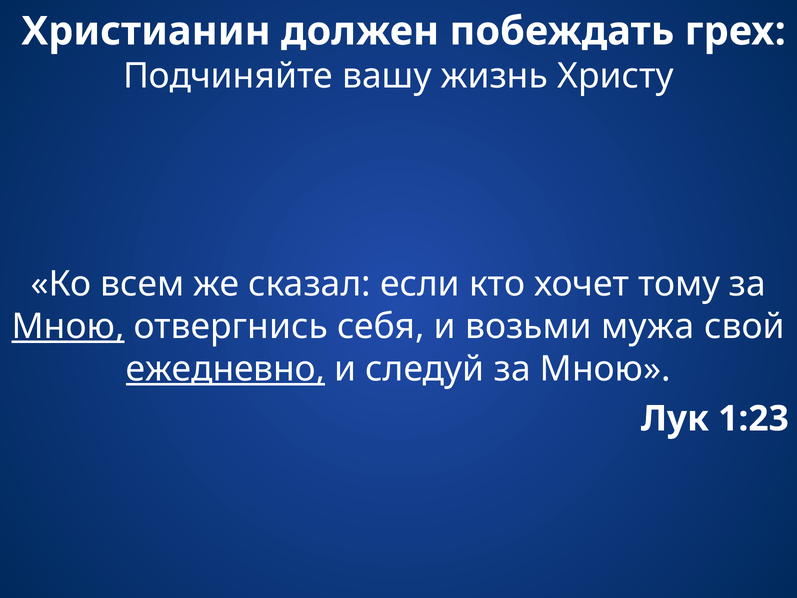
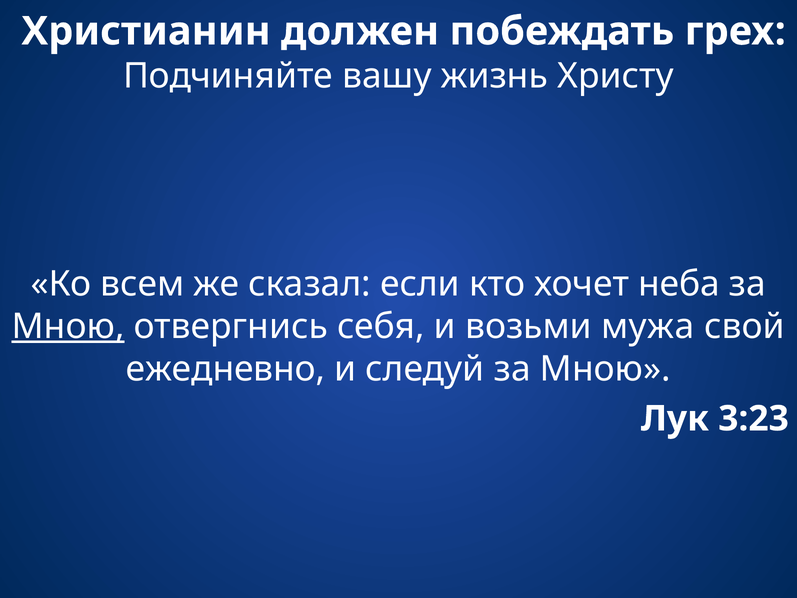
тому: тому -> неба
ежедневно underline: present -> none
1:23: 1:23 -> 3:23
